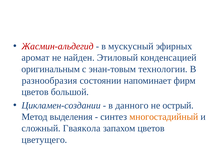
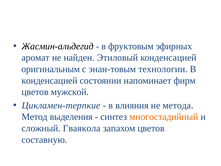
Жасмин-альдегид colour: red -> black
мускусный: мускусный -> фруктовым
разнообразия at (49, 80): разнообразия -> конденсацией
большой: большой -> мужской
Цикламен-создании: Цикламен-создании -> Цикламен-терпкие
данного: данного -> влияния
острый: острый -> метода
цветущего: цветущего -> составную
